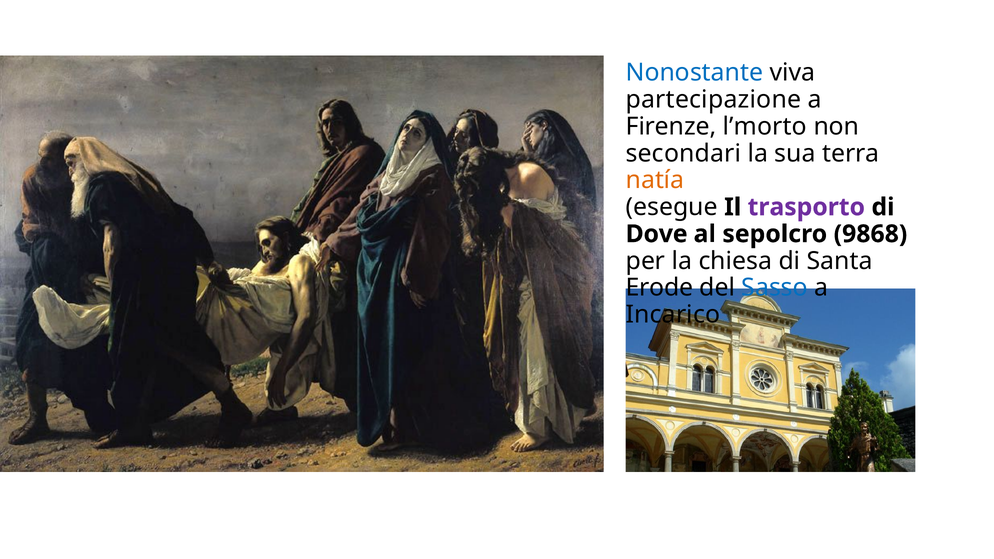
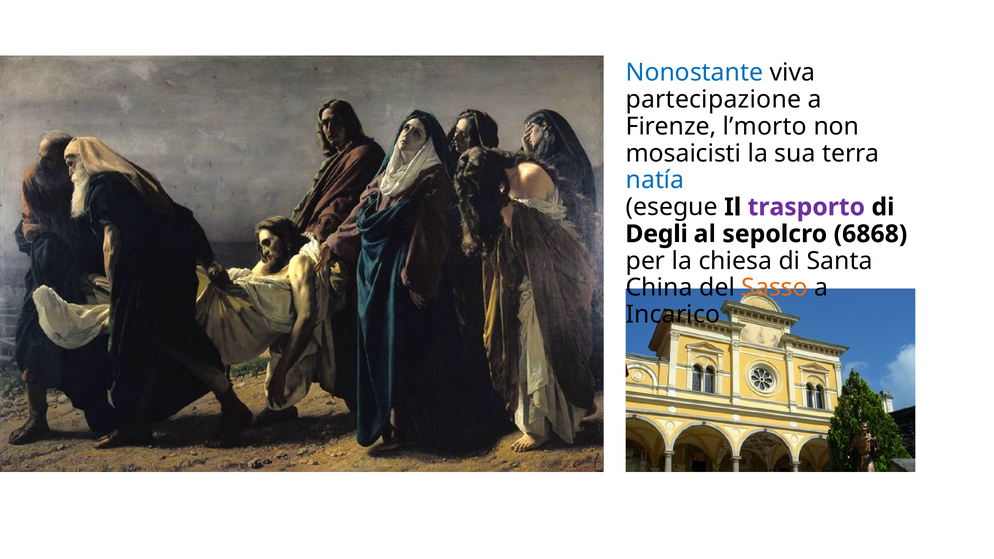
secondari: secondari -> mosaicisti
natía colour: orange -> blue
Dove: Dove -> Degli
9868: 9868 -> 6868
Erode: Erode -> China
Sasso colour: blue -> orange
